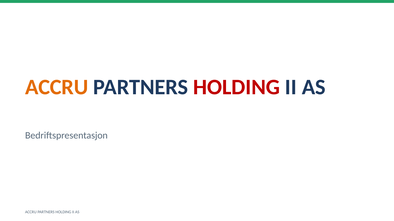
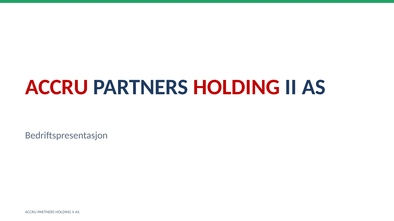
ACCRU at (57, 87) colour: orange -> red
